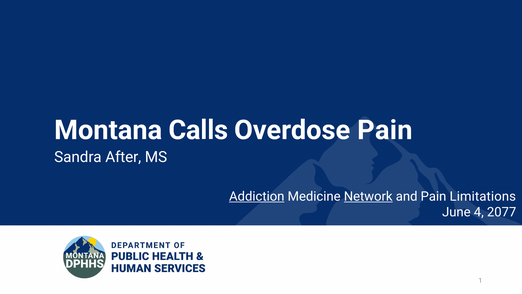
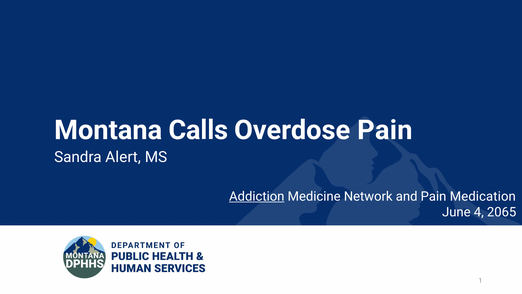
After: After -> Alert
Network underline: present -> none
Limitations: Limitations -> Medication
2077: 2077 -> 2065
